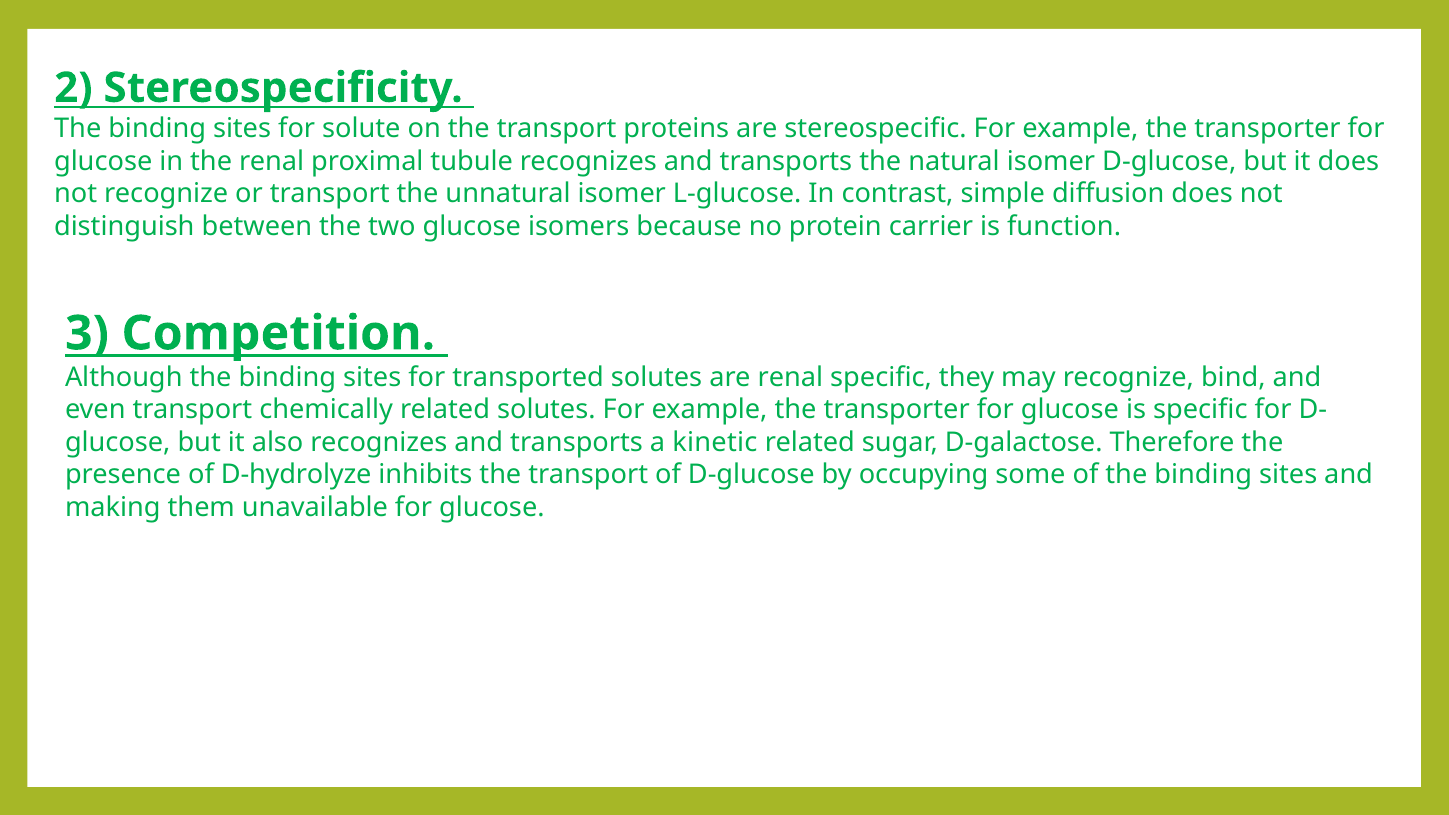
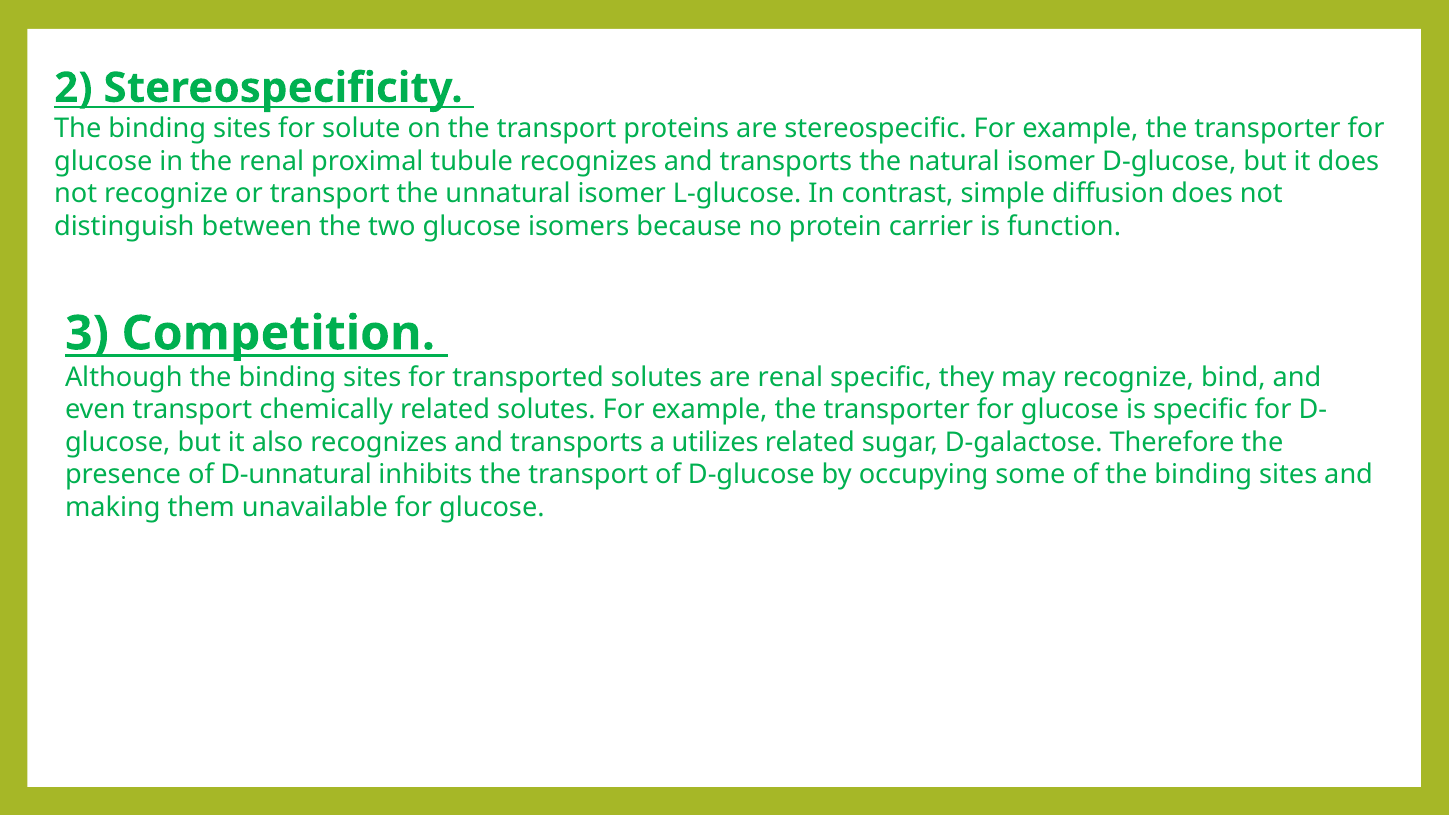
kinetic: kinetic -> utilizes
D-hydrolyze: D-hydrolyze -> D-unnatural
